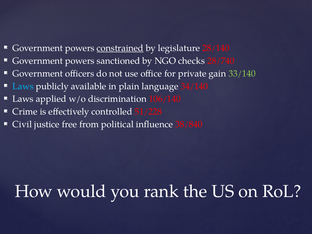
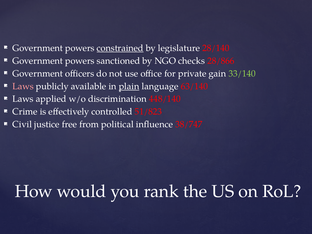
28/740: 28/740 -> 28/866
Laws at (23, 86) colour: light blue -> pink
plain underline: none -> present
34/140: 34/140 -> 63/140
106/140: 106/140 -> 448/140
51/228: 51/228 -> 51/823
38/840: 38/840 -> 38/747
